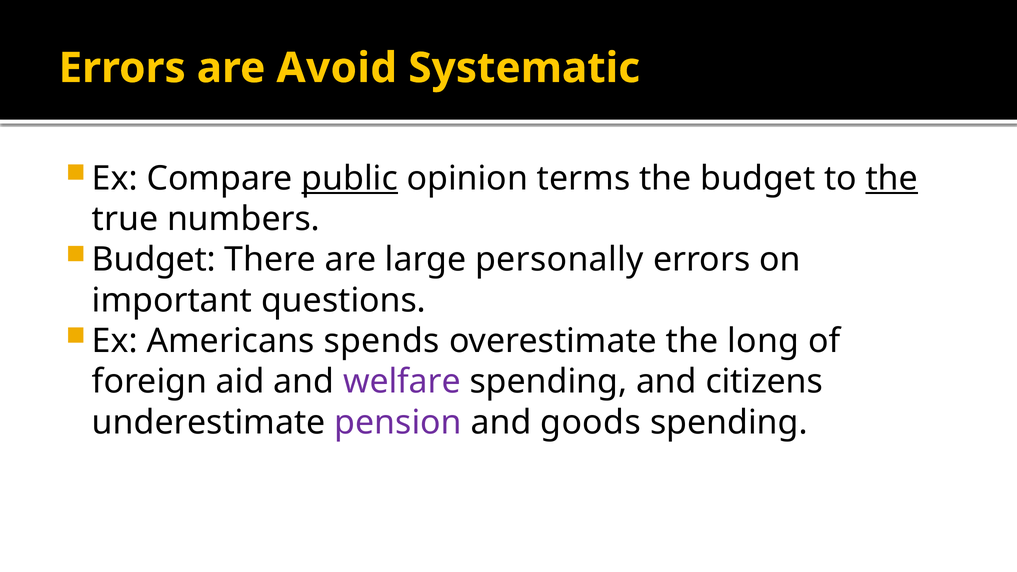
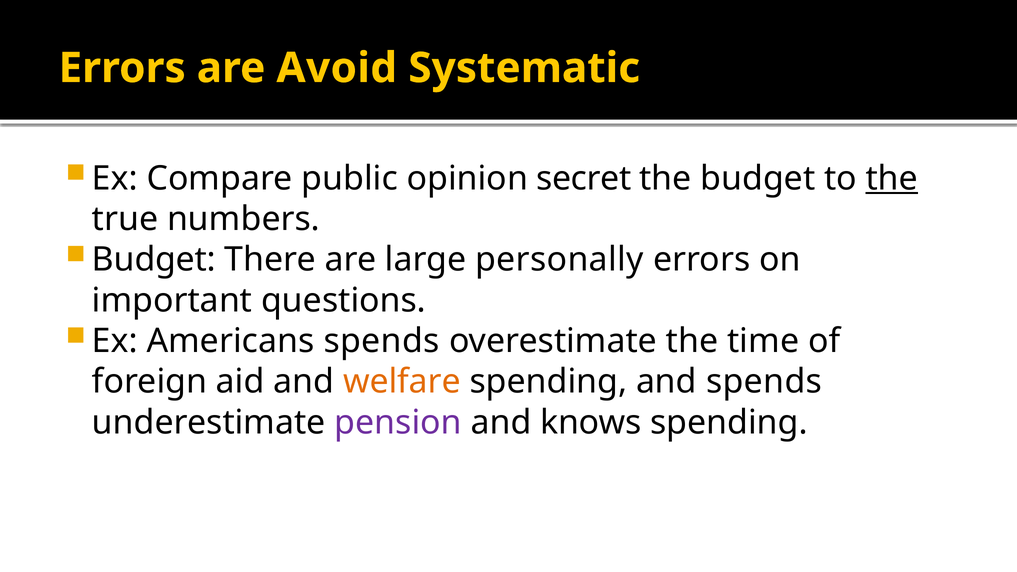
public underline: present -> none
terms: terms -> secret
long: long -> time
welfare colour: purple -> orange
and citizens: citizens -> spends
goods: goods -> knows
